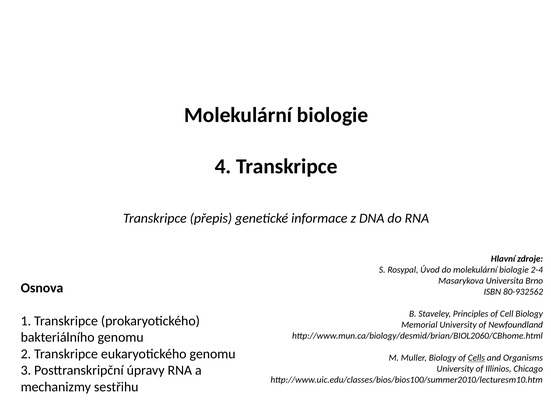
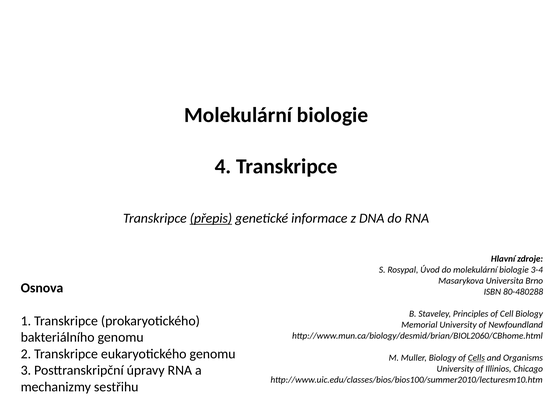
přepis underline: none -> present
2-4: 2-4 -> 3-4
80-932562: 80-932562 -> 80-480288
